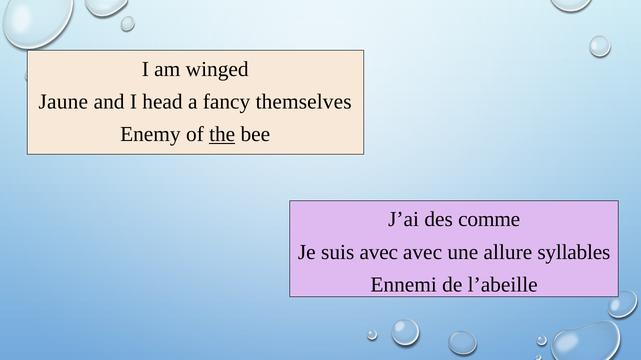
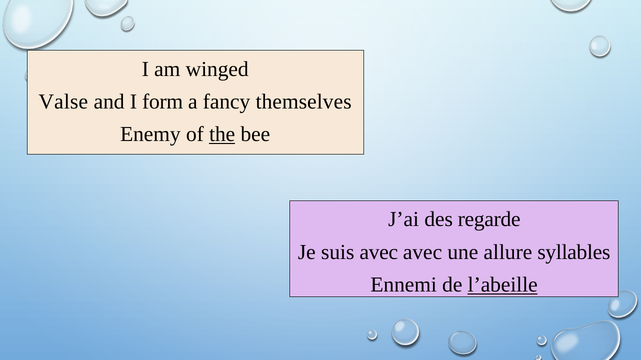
Jaune: Jaune -> Valse
head: head -> form
comme: comme -> regarde
l’abeille underline: none -> present
